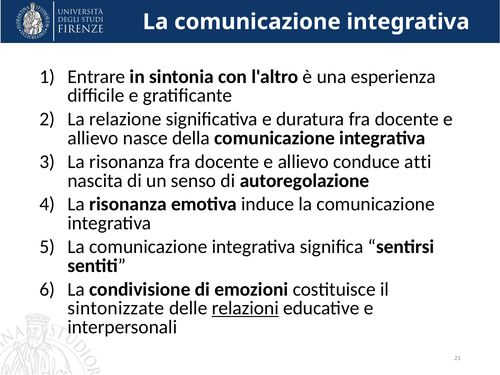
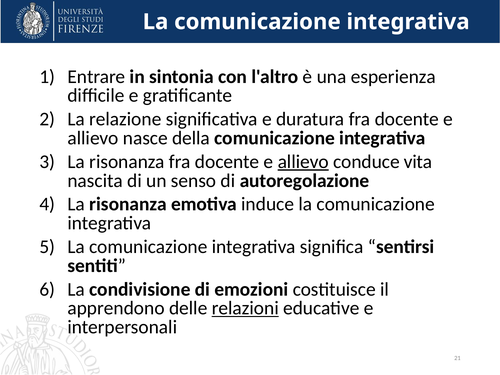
allievo at (303, 162) underline: none -> present
atti: atti -> vita
sintonizzate: sintonizzate -> apprendono
